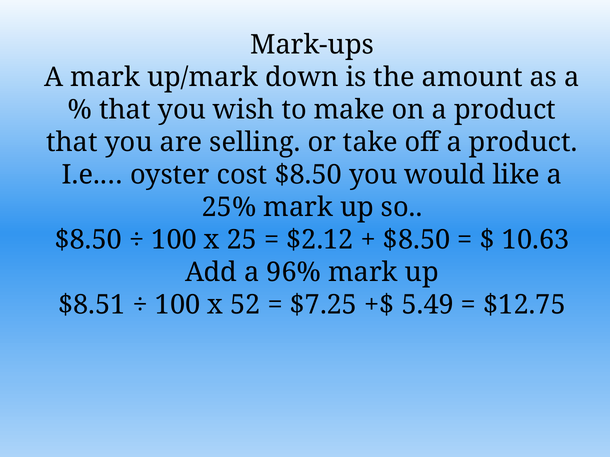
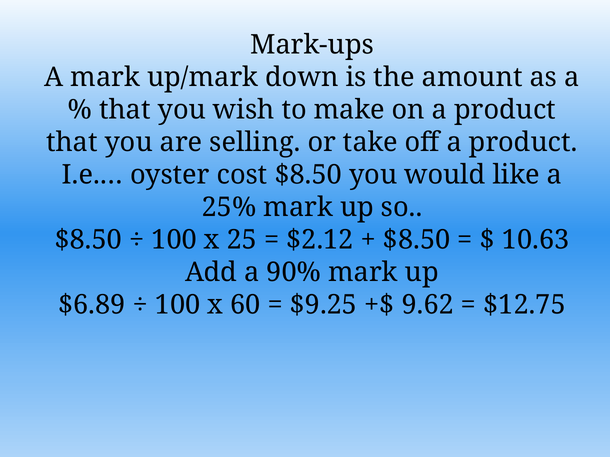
96%: 96% -> 90%
$8.51: $8.51 -> $6.89
52: 52 -> 60
$7.25: $7.25 -> $9.25
5.49: 5.49 -> 9.62
